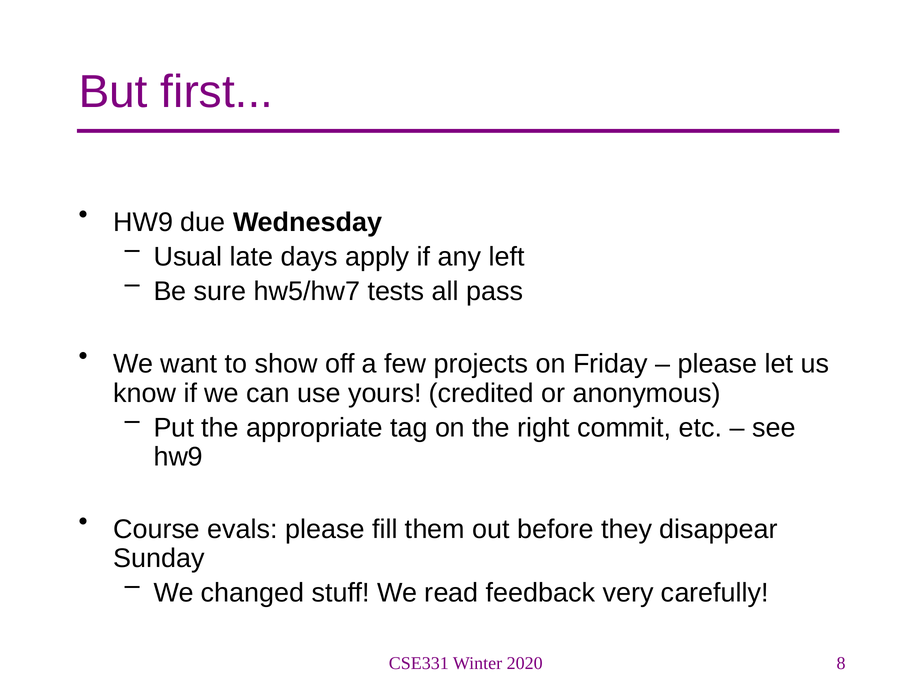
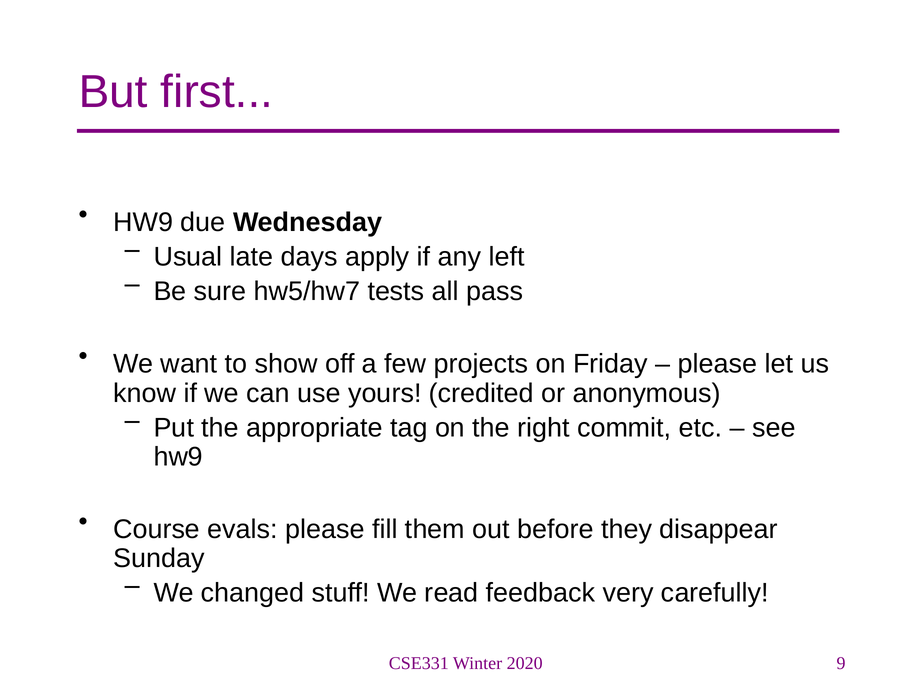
8: 8 -> 9
